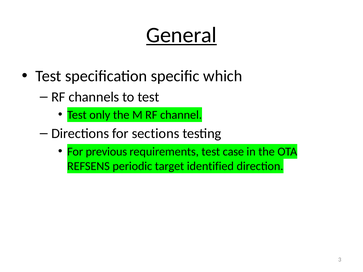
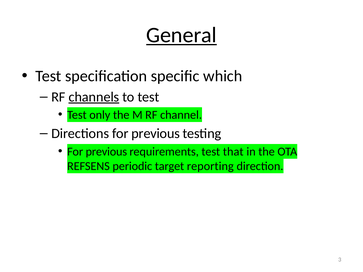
channels underline: none -> present
Directions for sections: sections -> previous
case: case -> that
identified: identified -> reporting
